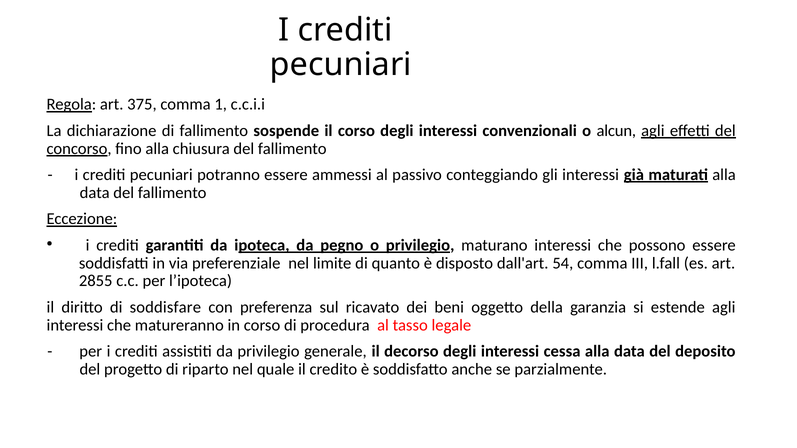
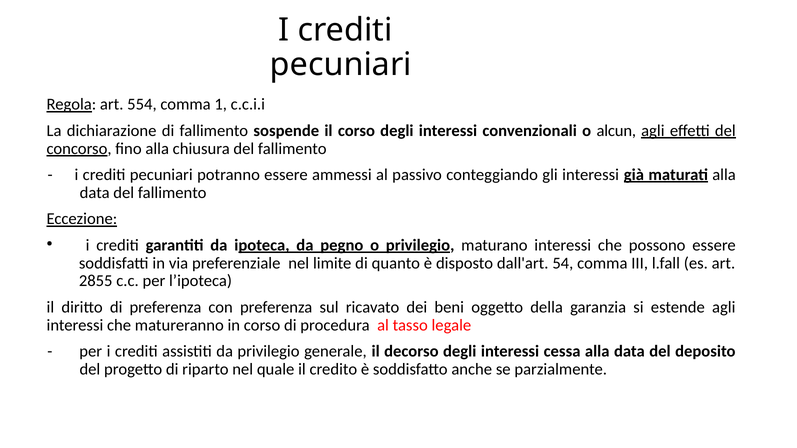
375: 375 -> 554
di soddisfare: soddisfare -> preferenza
